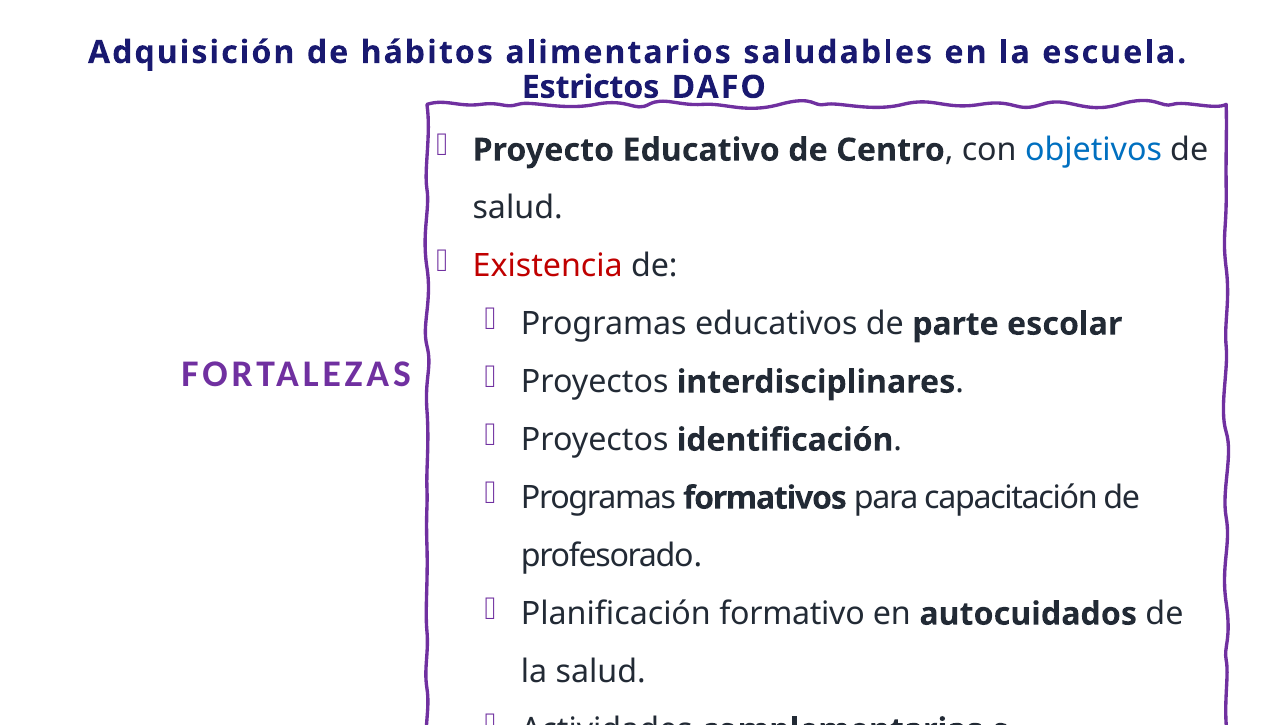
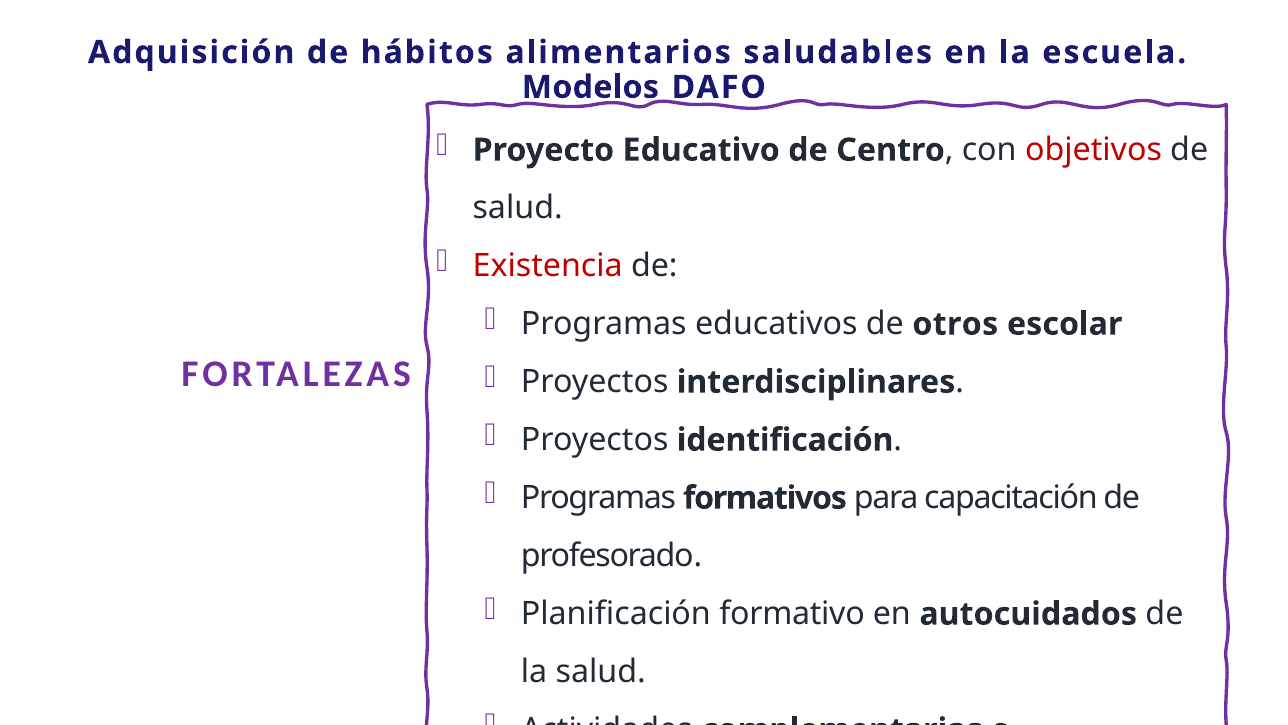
Estrictos: Estrictos -> Modelos
objetivos colour: blue -> red
parte: parte -> otros
